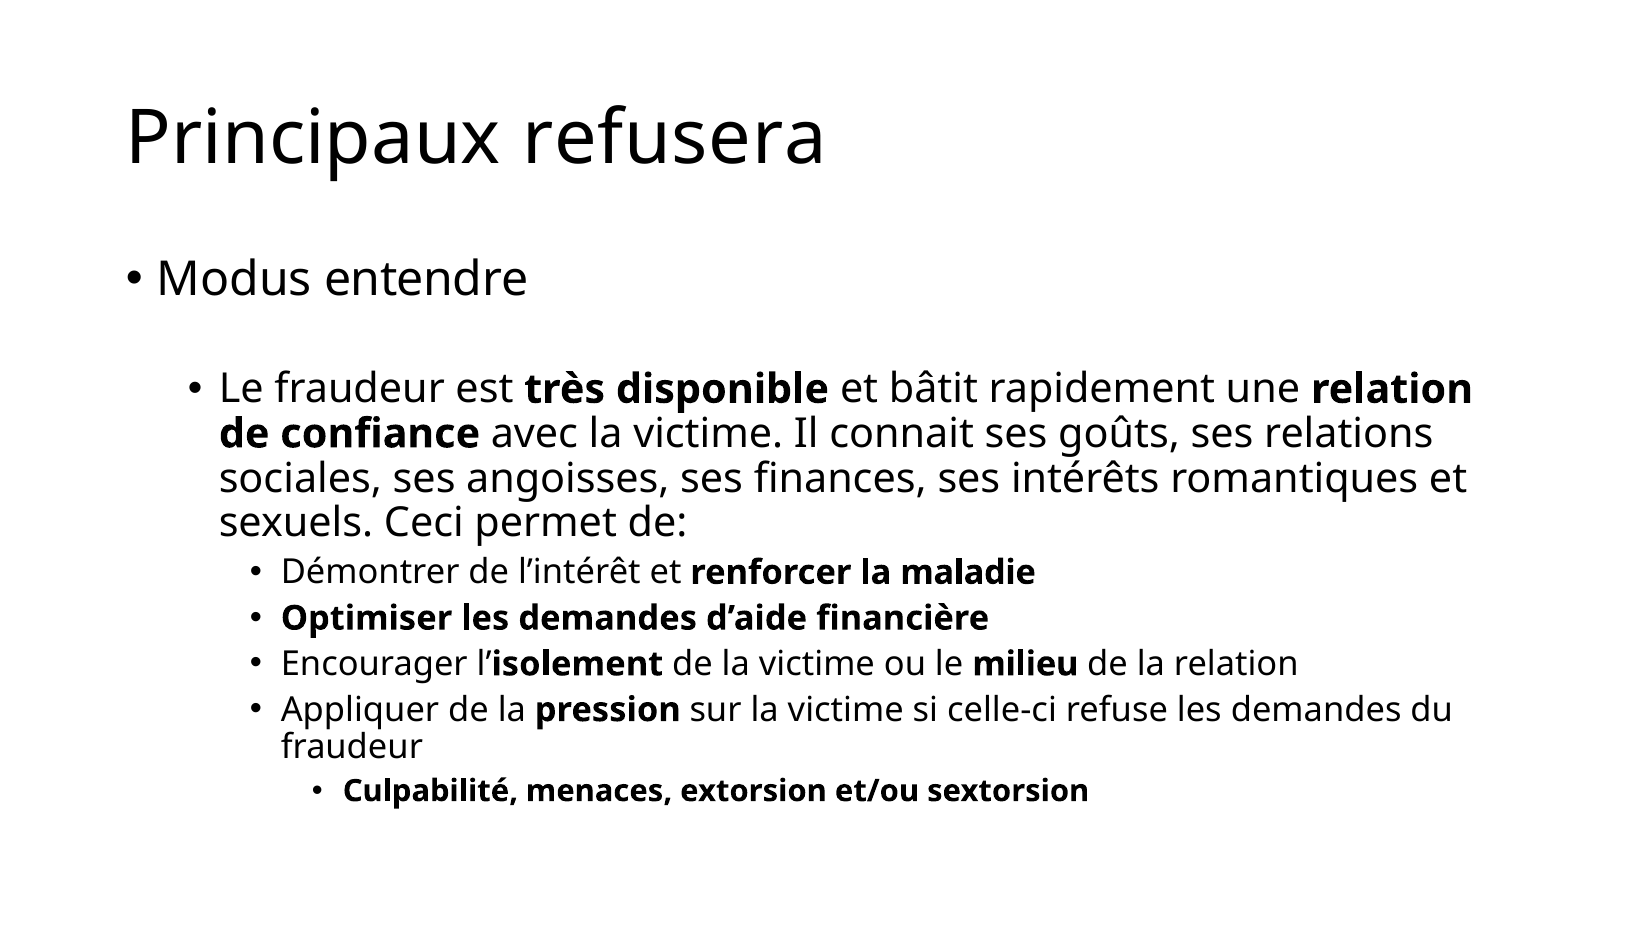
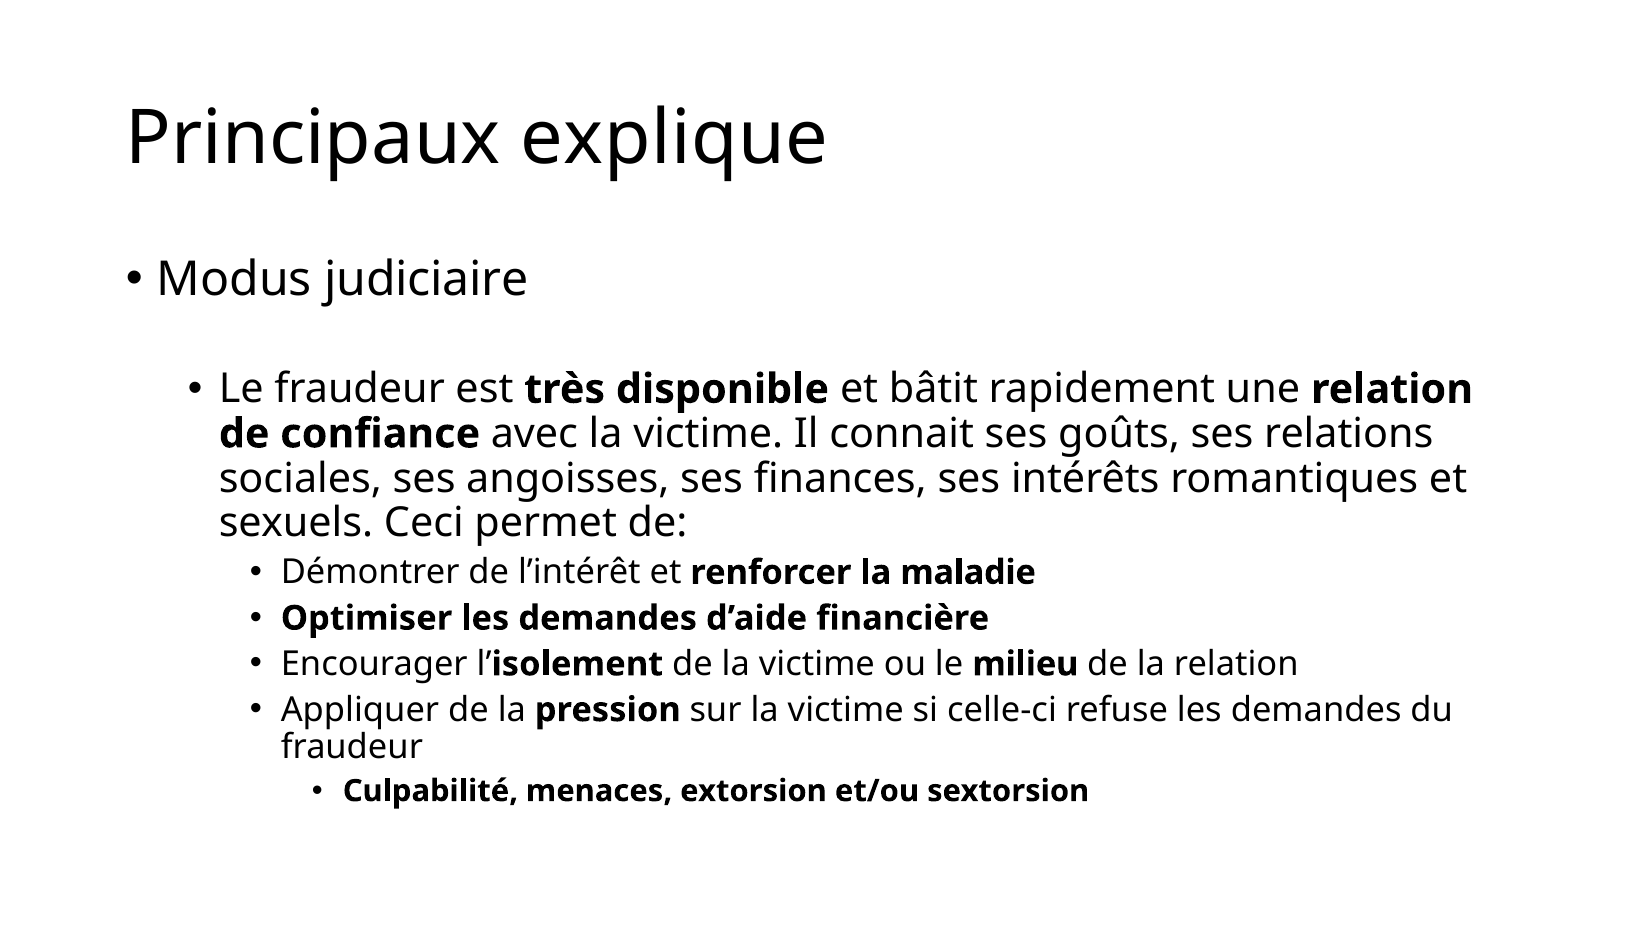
refusera: refusera -> explique
entendre: entendre -> judiciaire
